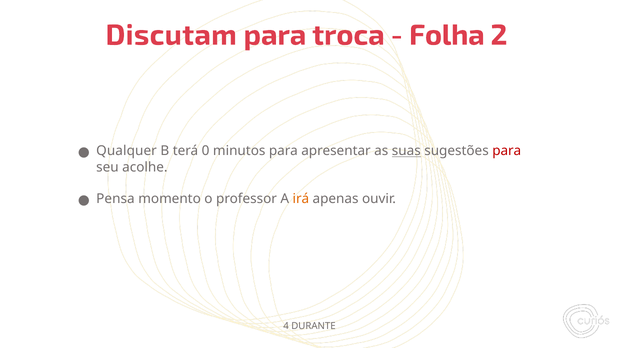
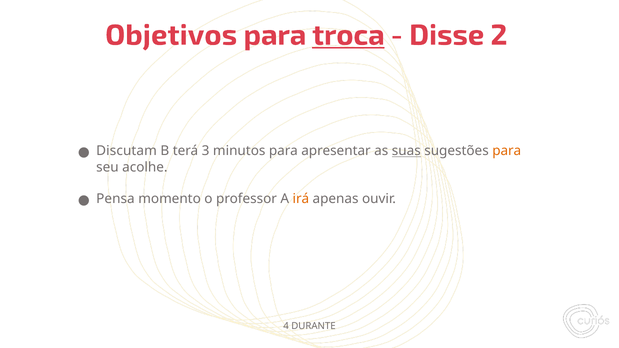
Discutam: Discutam -> Objetivos
troca underline: none -> present
Folha: Folha -> Disse
Qualquer: Qualquer -> Discutam
0: 0 -> 3
para at (507, 151) colour: red -> orange
